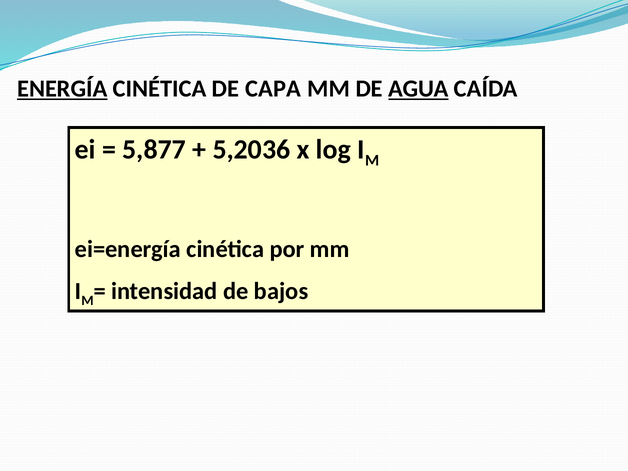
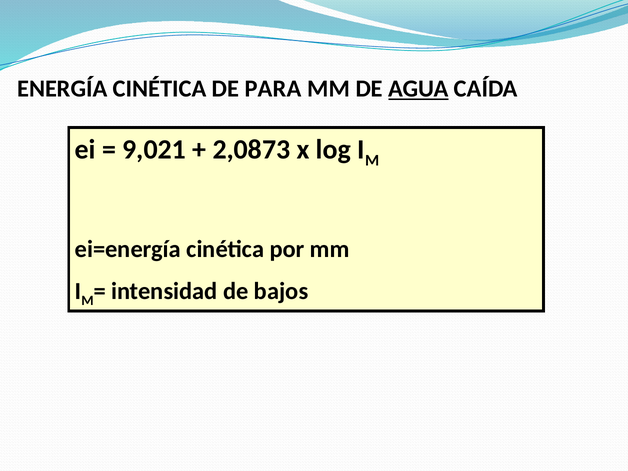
ENERGÍA underline: present -> none
CAPA: CAPA -> PARA
5,877: 5,877 -> 9,021
5,2036: 5,2036 -> 2,0873
